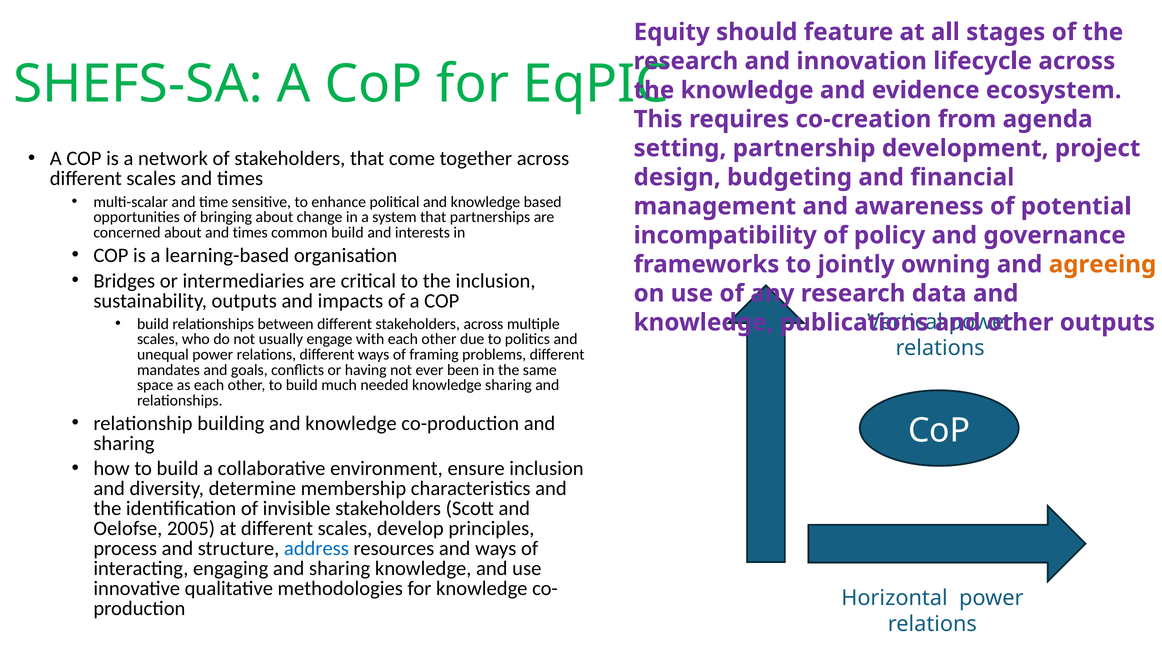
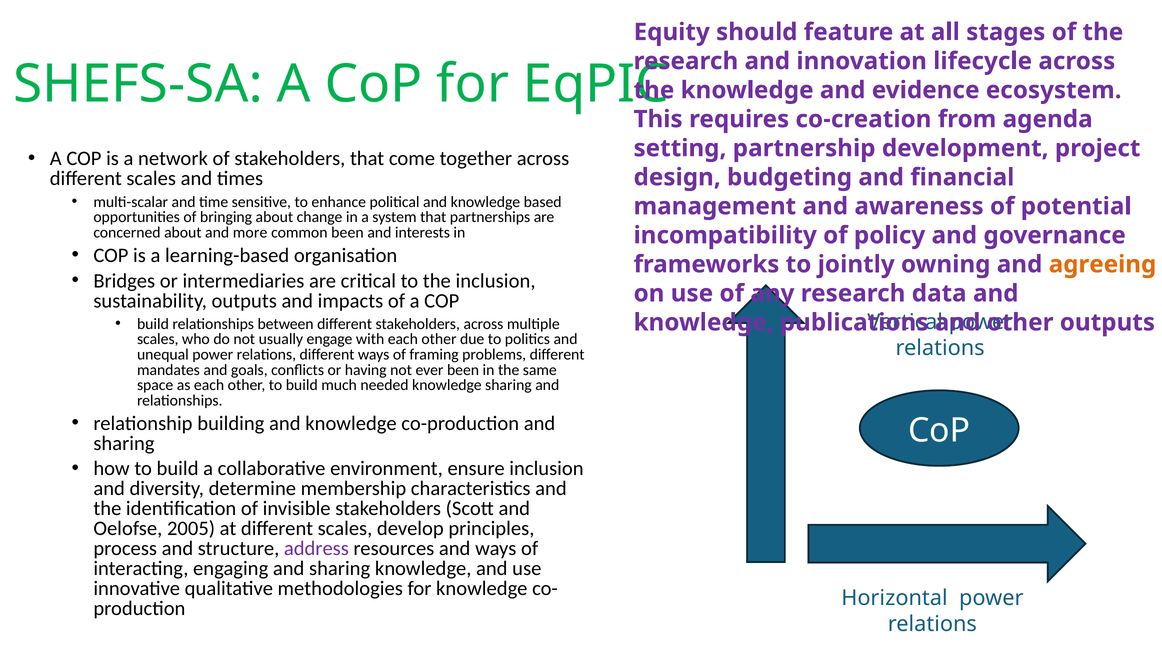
about and times: times -> more
common build: build -> been
address colour: blue -> purple
